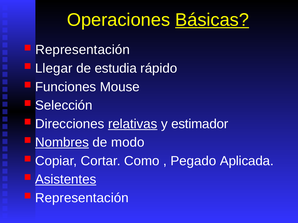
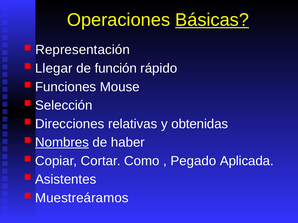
estudia: estudia -> función
relativas underline: present -> none
estimador: estimador -> obtenidas
modo: modo -> haber
Asistentes underline: present -> none
Representación at (82, 198): Representación -> Muestreáramos
